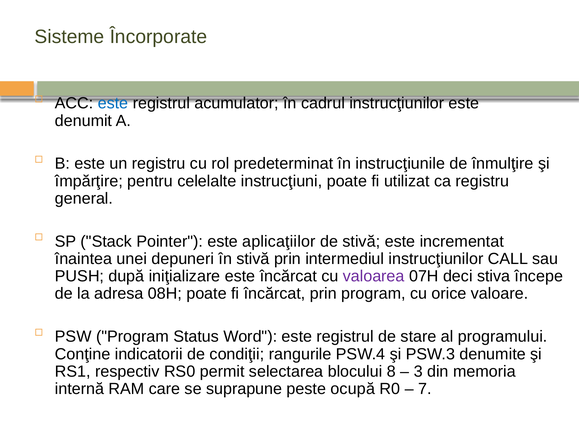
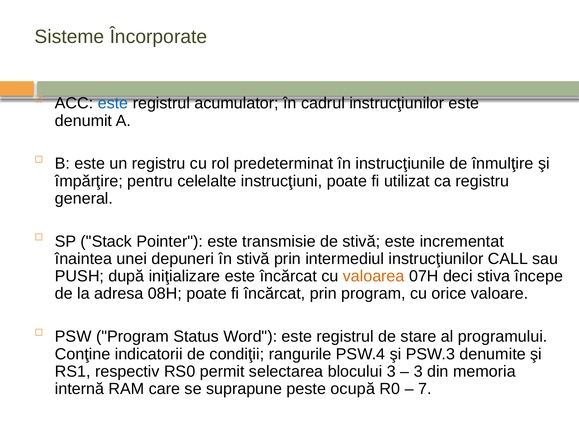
aplicaţiilor: aplicaţiilor -> transmisie
valoarea colour: purple -> orange
blocului 8: 8 -> 3
